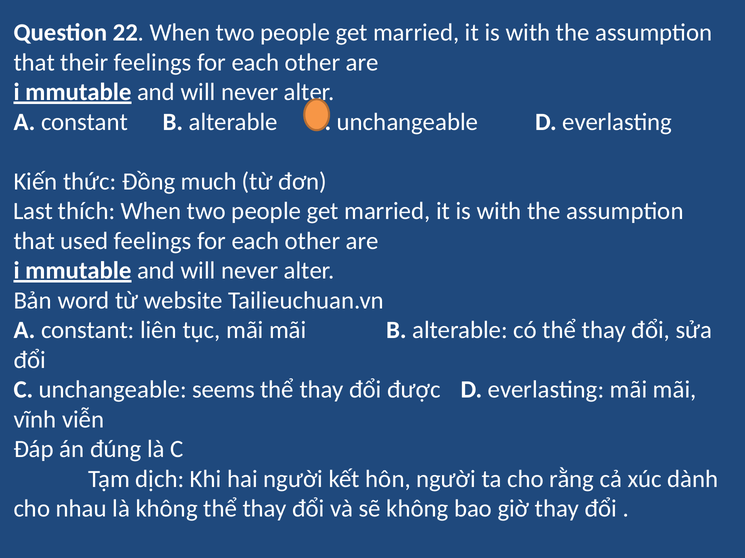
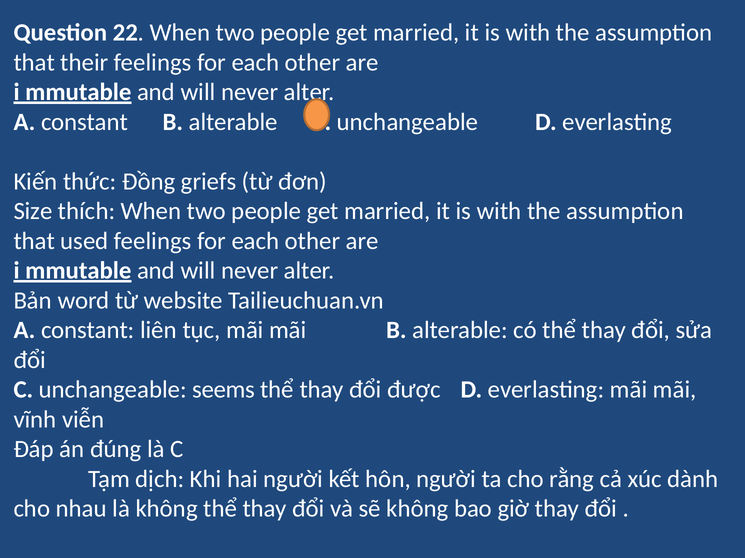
much: much -> griefs
Last: Last -> Size
